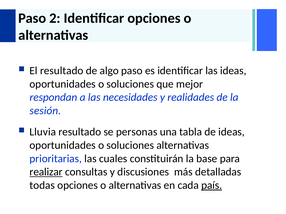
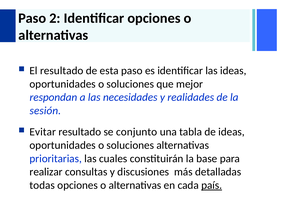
algo: algo -> esta
Lluvia: Lluvia -> Evitar
personas: personas -> conjunto
realizar underline: present -> none
